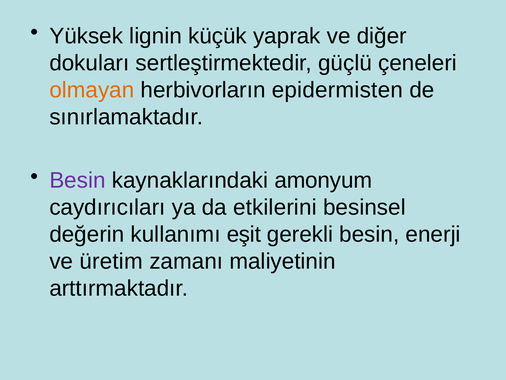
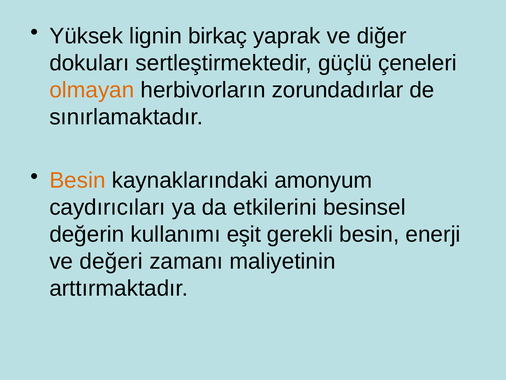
küçük: küçük -> birkaç
epidermisten: epidermisten -> zorundadırlar
Besin at (77, 180) colour: purple -> orange
üretim: üretim -> değeri
